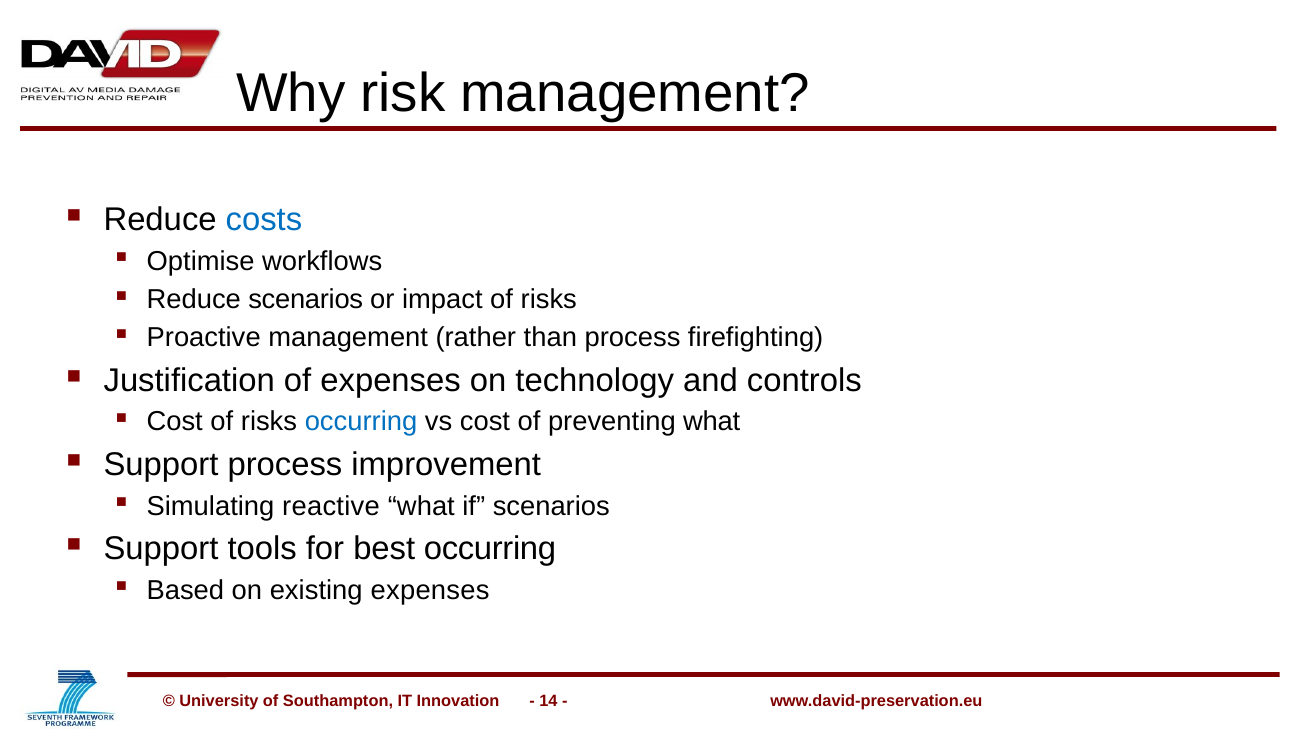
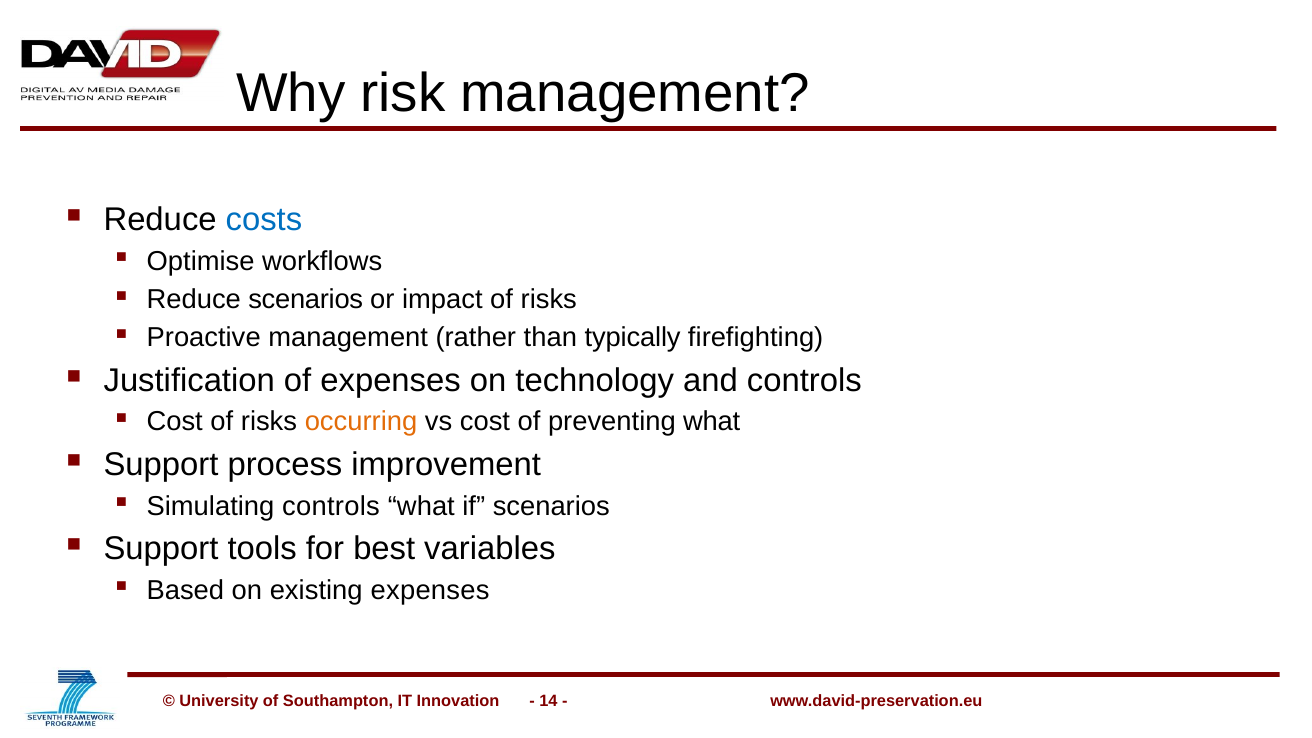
than process: process -> typically
occurring at (361, 422) colour: blue -> orange
Simulating reactive: reactive -> controls
best occurring: occurring -> variables
